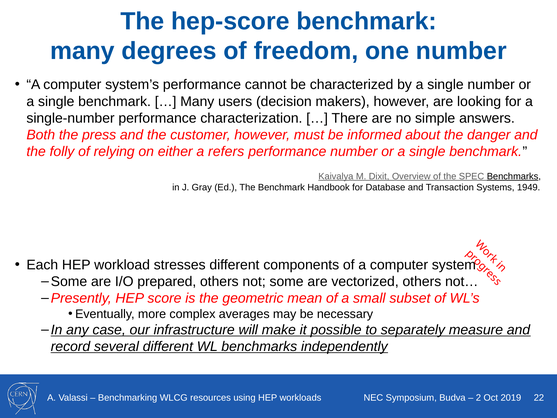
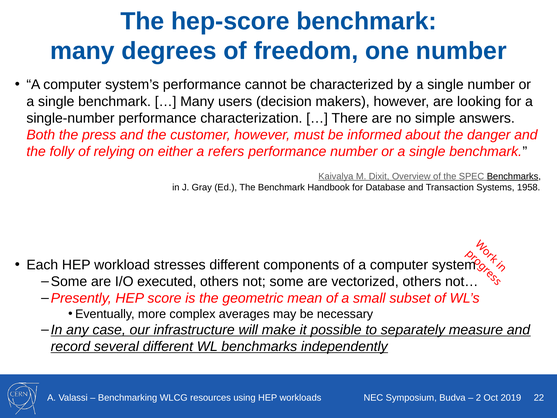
1949: 1949 -> 1958
prepared: prepared -> executed
